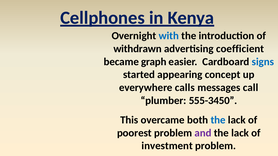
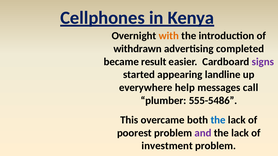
with colour: blue -> orange
coefficient: coefficient -> completed
graph: graph -> result
signs colour: blue -> purple
concept: concept -> landline
calls: calls -> help
555-3450: 555-3450 -> 555-5486
